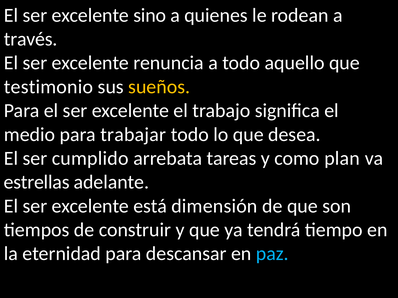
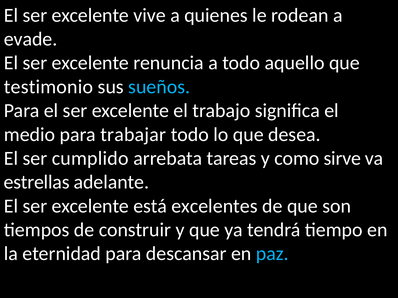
sino: sino -> vive
través: través -> evade
sueños colour: yellow -> light blue
plan: plan -> sirve
dimensión: dimensión -> excelentes
